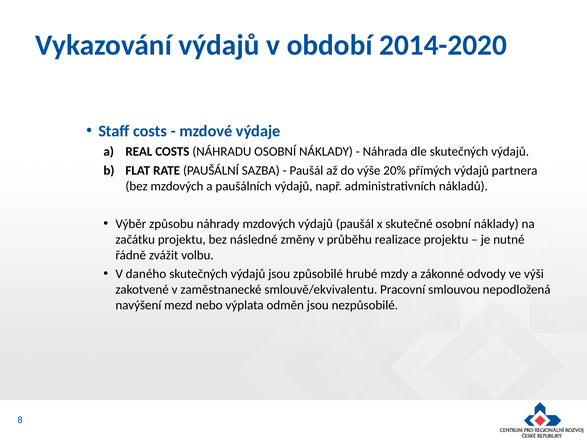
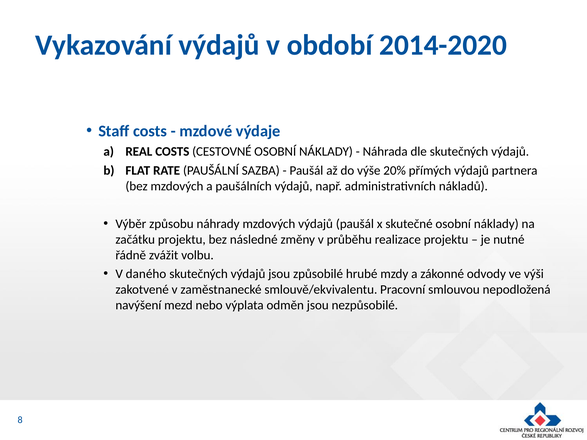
NÁHRADU: NÁHRADU -> CESTOVNÉ
